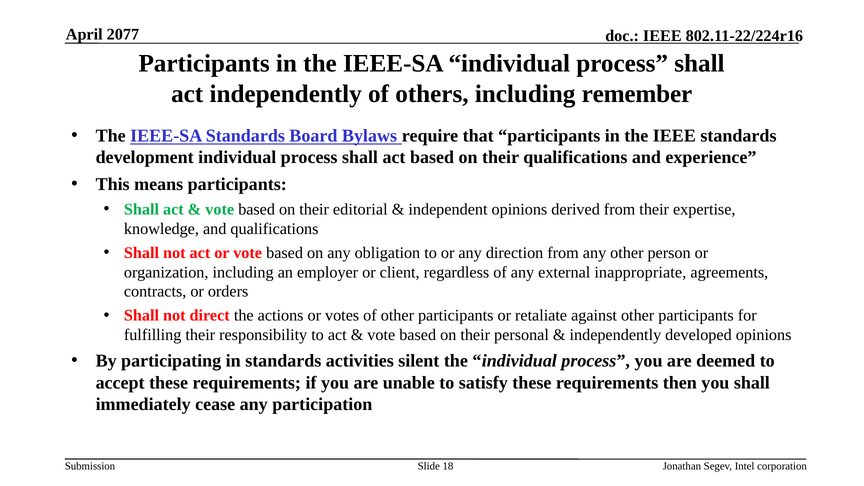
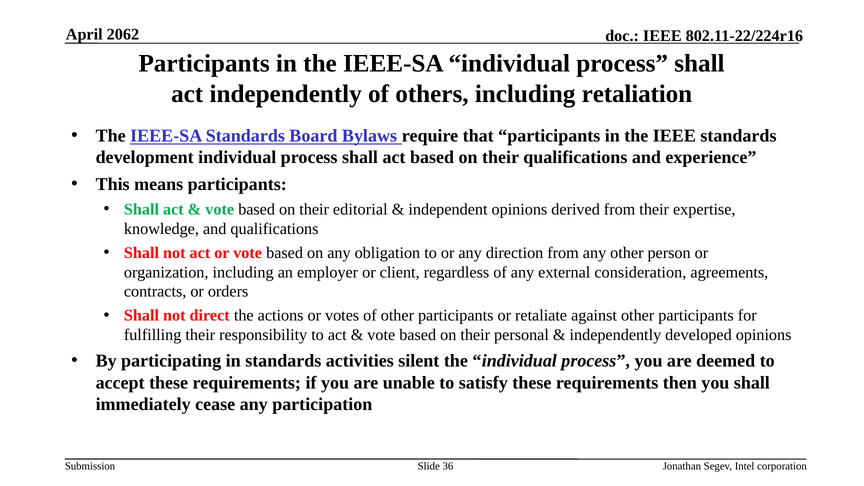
2077: 2077 -> 2062
remember: remember -> retaliation
inappropriate: inappropriate -> consideration
18: 18 -> 36
